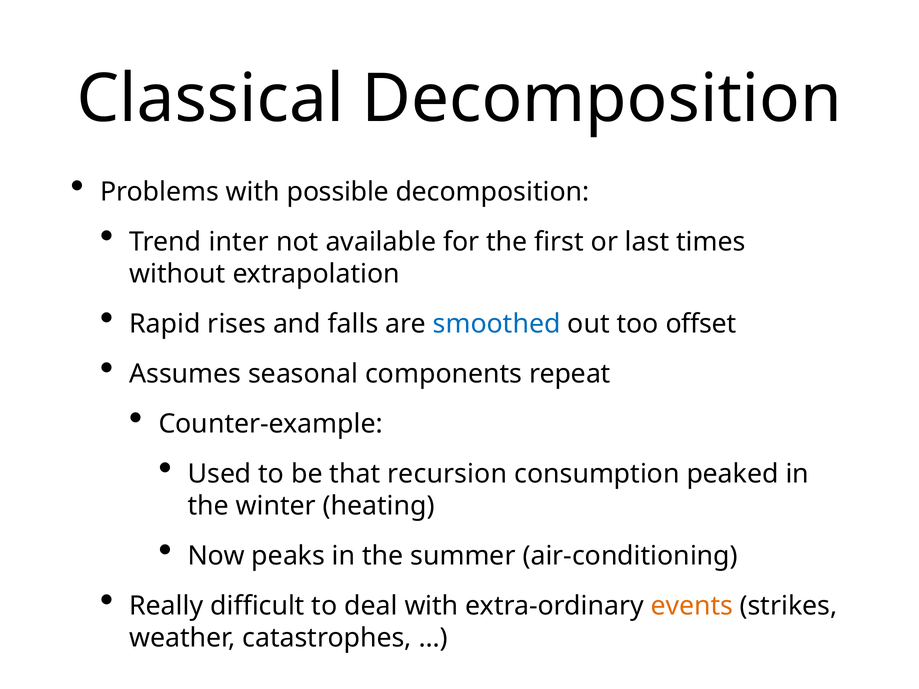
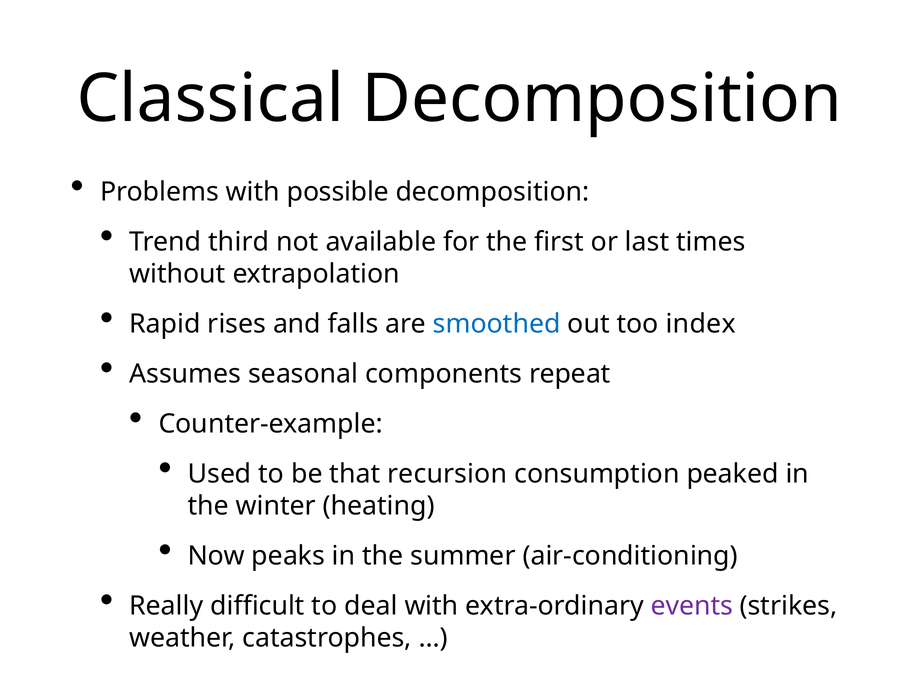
inter: inter -> third
offset: offset -> index
events colour: orange -> purple
